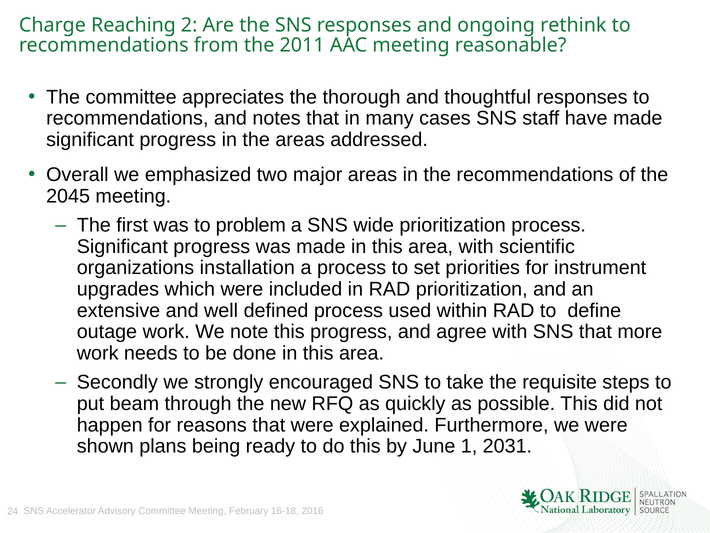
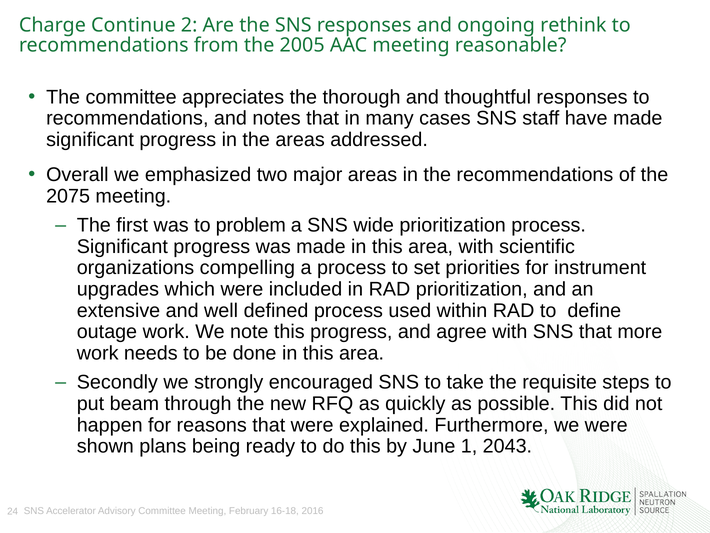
Reaching: Reaching -> Continue
2011: 2011 -> 2005
2045: 2045 -> 2075
installation: installation -> compelling
2031: 2031 -> 2043
